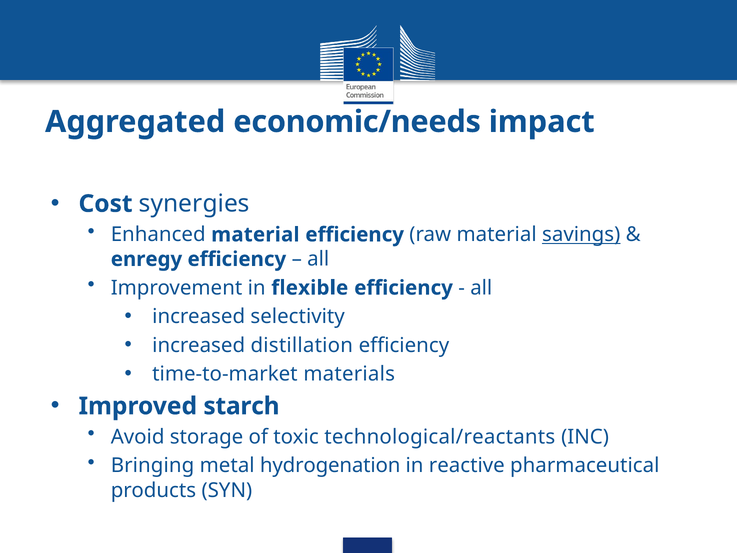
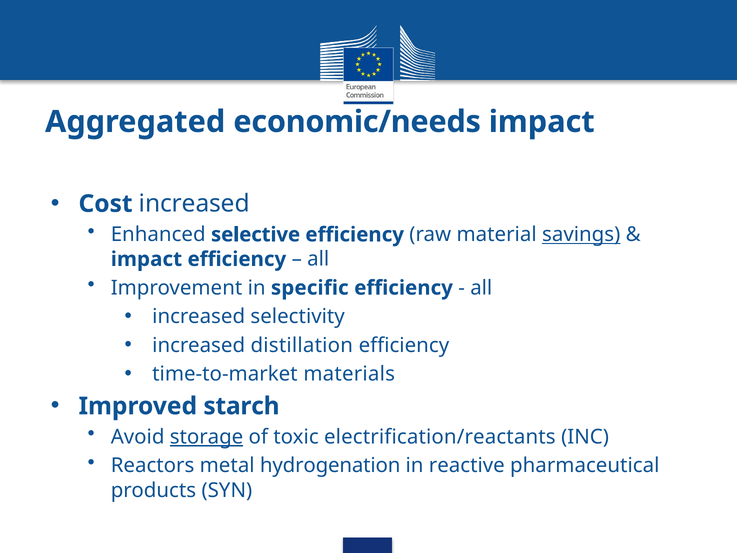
Cost synergies: synergies -> increased
Enhanced material: material -> selective
enregy at (146, 259): enregy -> impact
flexible: flexible -> specific
storage underline: none -> present
technological/reactants: technological/reactants -> electrification/reactants
Bringing: Bringing -> Reactors
